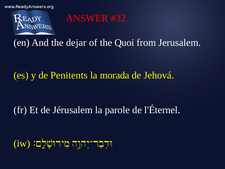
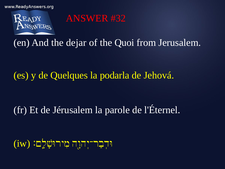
Penitents: Penitents -> Quelques
morada: morada -> podarla
